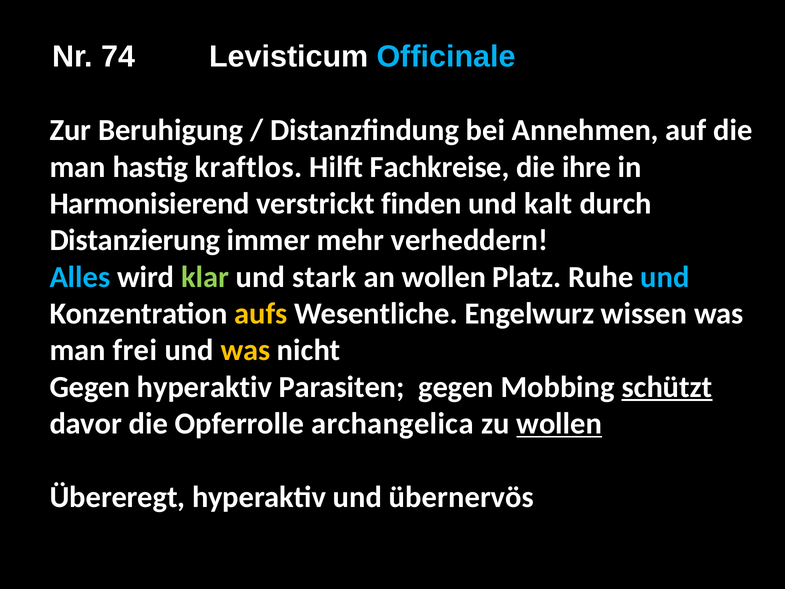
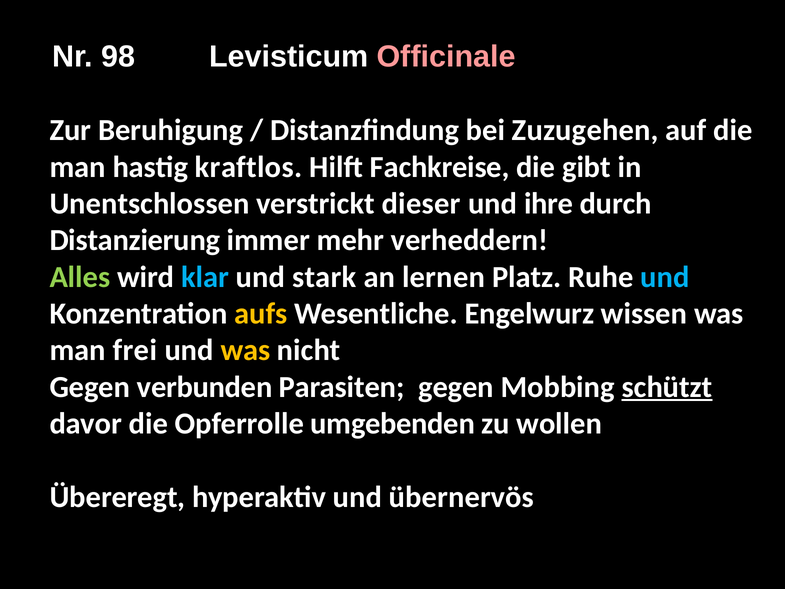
74: 74 -> 98
Officinale colour: light blue -> pink
Annehmen: Annehmen -> Zuzugehen
ihre: ihre -> gibt
Harmonisierend: Harmonisierend -> Unentschlossen
finden: finden -> dieser
kalt: kalt -> ihre
Alles colour: light blue -> light green
klar colour: light green -> light blue
an wollen: wollen -> lernen
Gegen hyperaktiv: hyperaktiv -> verbunden
archangelica: archangelica -> umgebenden
wollen at (559, 423) underline: present -> none
